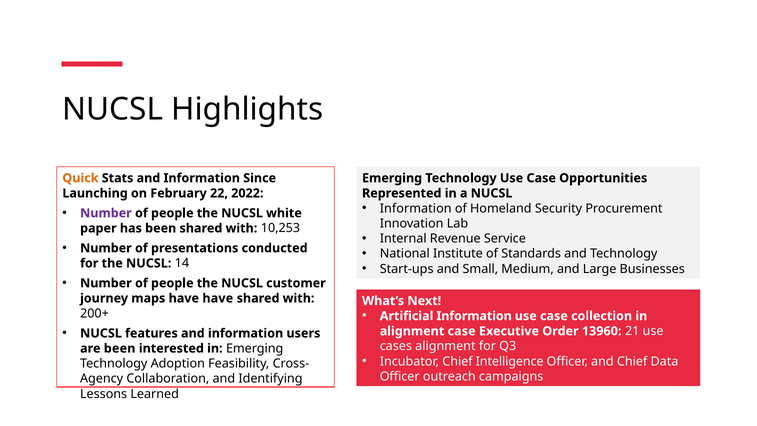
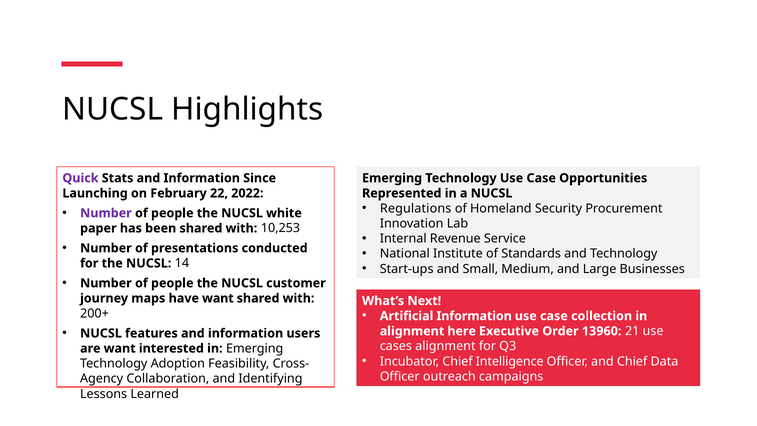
Quick colour: orange -> purple
Information at (416, 208): Information -> Regulations
have have: have -> want
alignment case: case -> here
are been: been -> want
